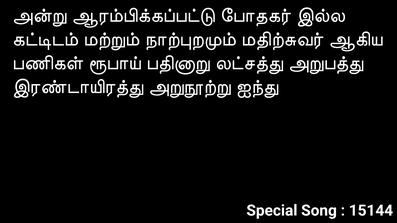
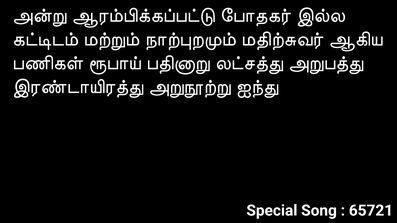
15144: 15144 -> 65721
